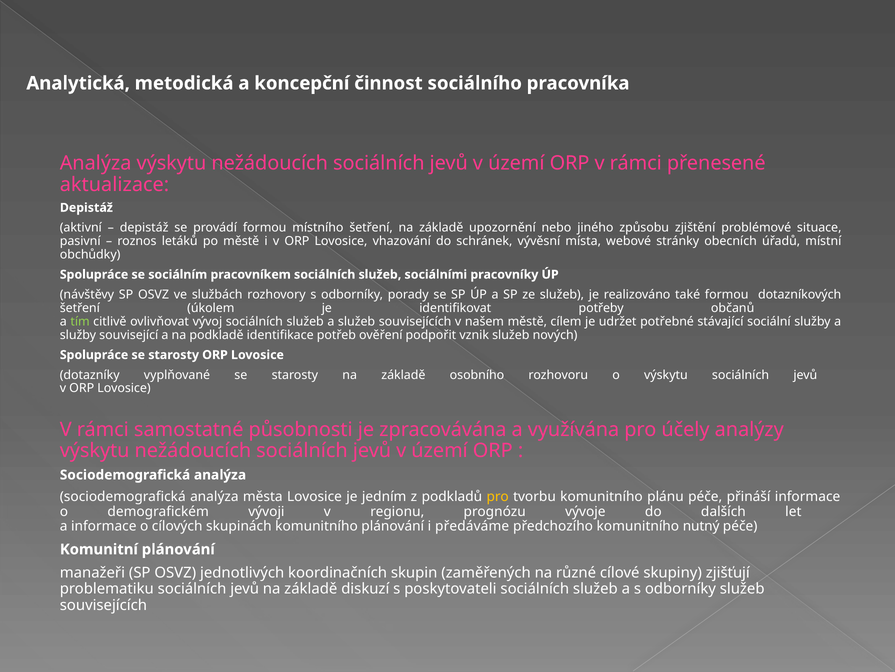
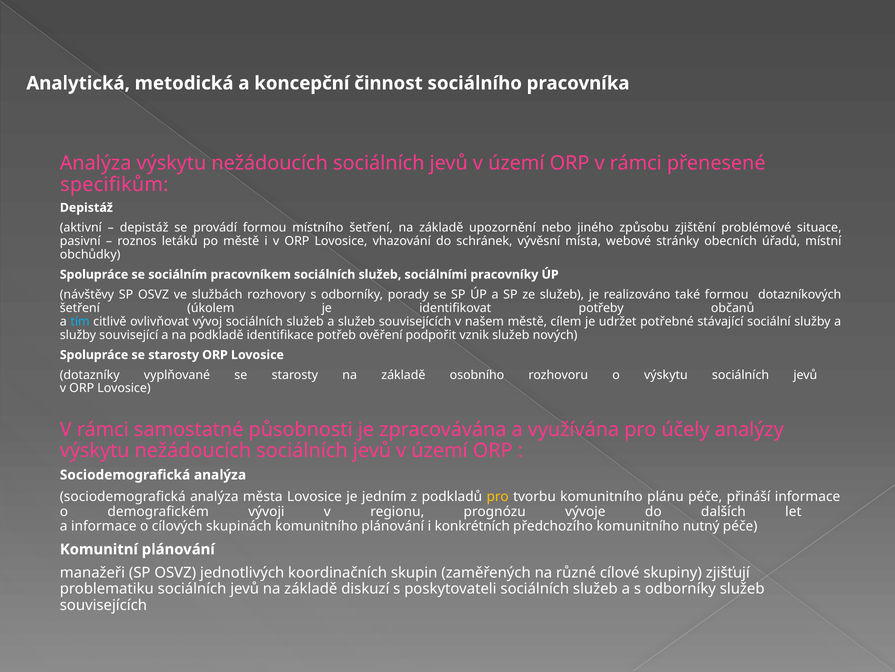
aktualizace: aktualizace -> specifikům
tím colour: light green -> light blue
předáváme: předáváme -> konkrétních
